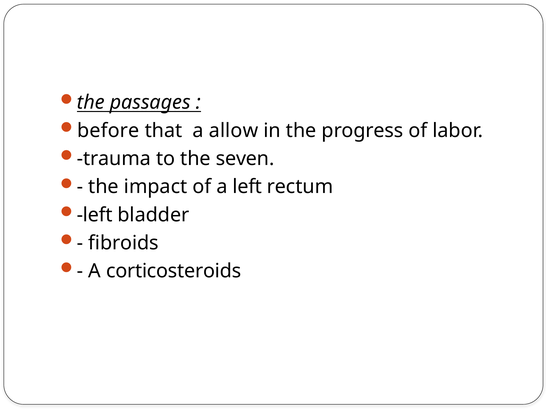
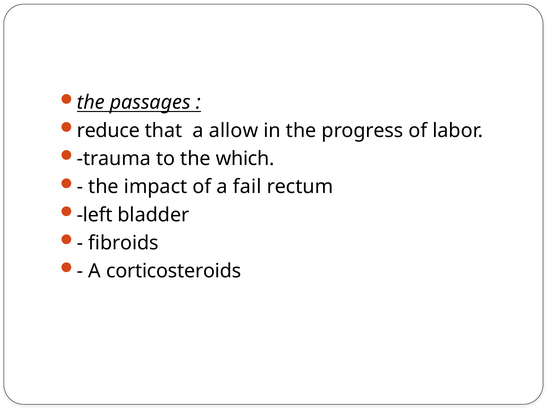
before: before -> reduce
seven: seven -> which
a left: left -> fail
